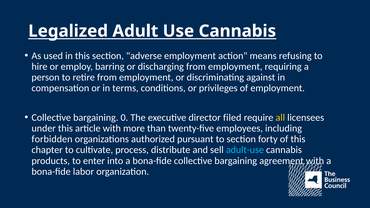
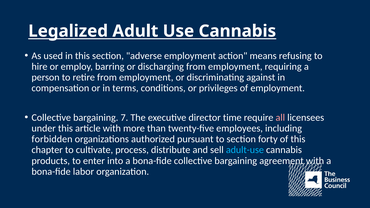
0: 0 -> 7
filed: filed -> time
all colour: yellow -> pink
